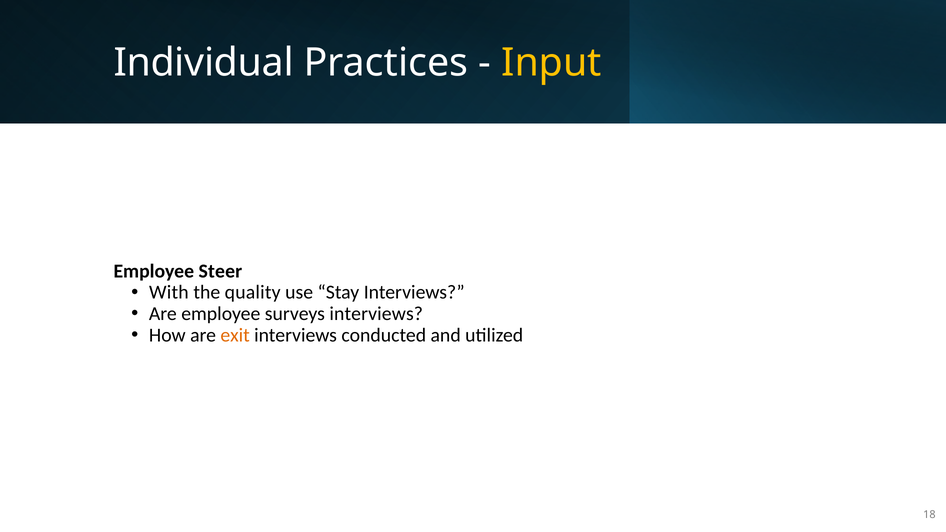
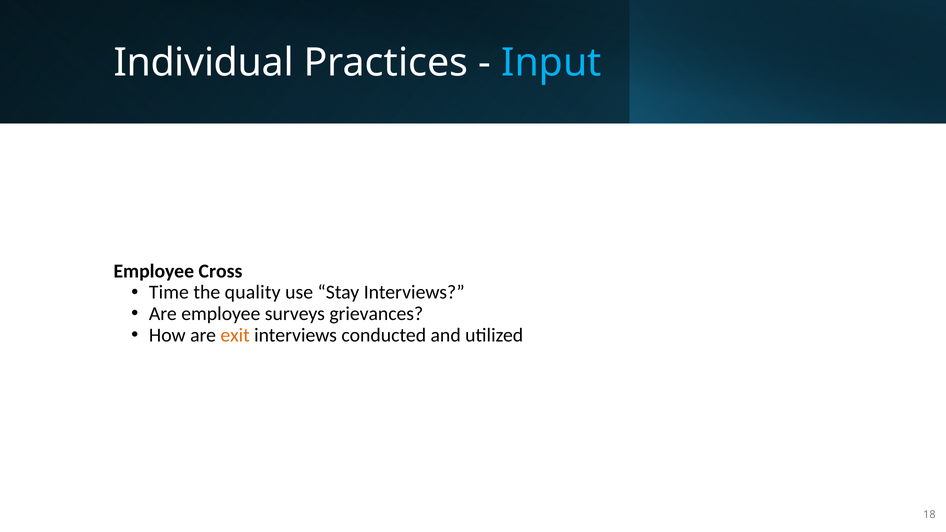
Input colour: yellow -> light blue
Steer: Steer -> Cross
With: With -> Time
surveys interviews: interviews -> grievances
